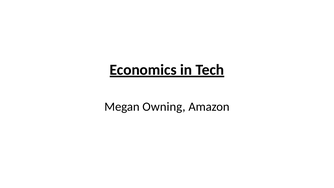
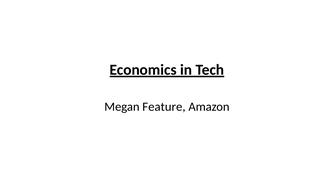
Owning: Owning -> Feature
